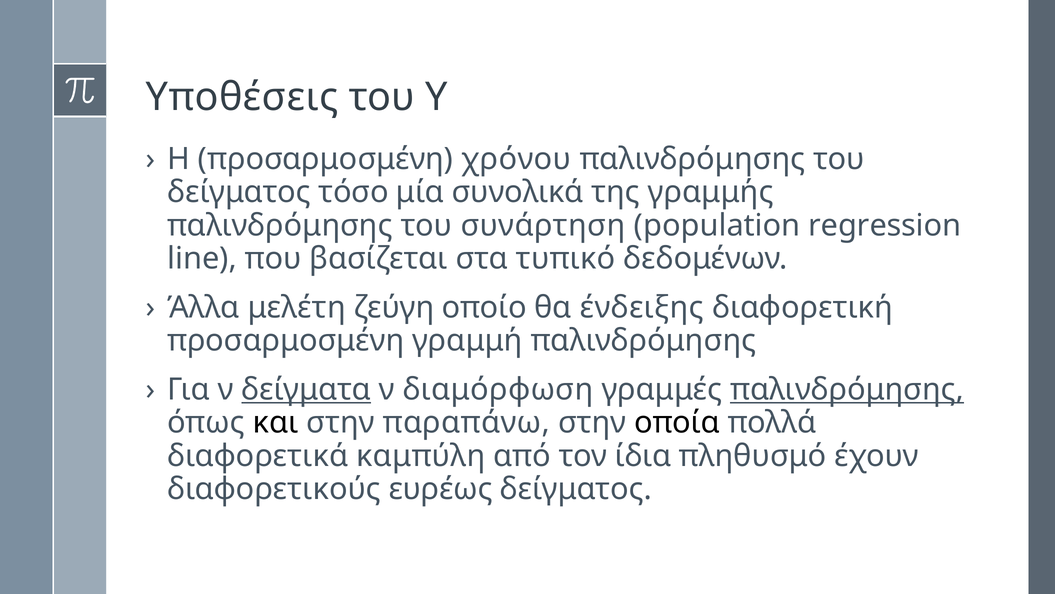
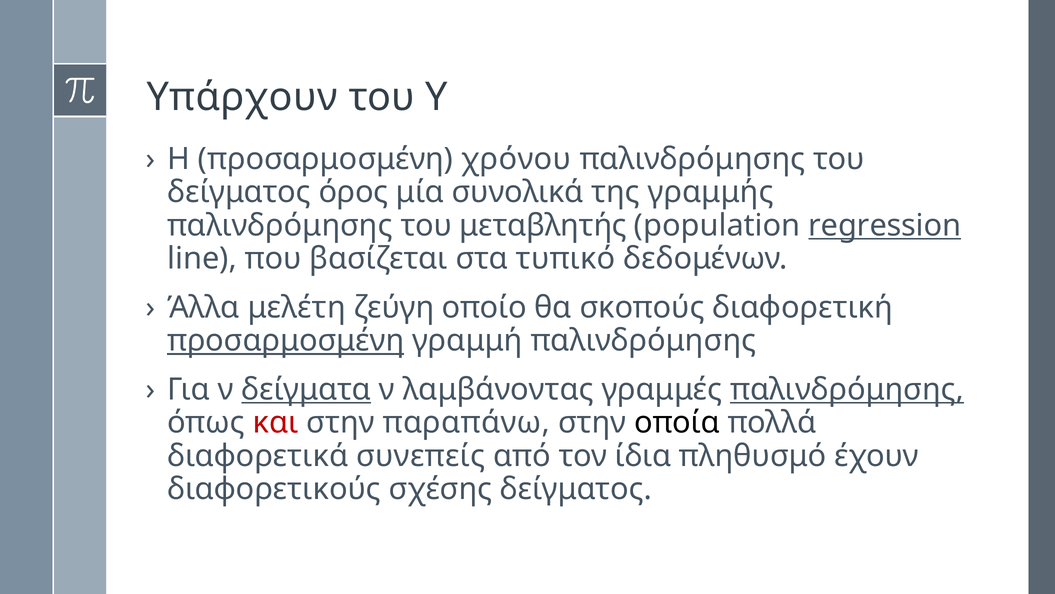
Υποθέσεις: Υποθέσεις -> Υπάρχουν
τόσο: τόσο -> όρος
συνάρτηση: συνάρτηση -> μεταβλητής
regression underline: none -> present
ένδειξης: ένδειξης -> σκοπούς
προσαρμοσμένη at (286, 341) underline: none -> present
διαμόρφωση: διαμόρφωση -> λαμβάνοντας
και colour: black -> red
καμπύλη: καμπύλη -> συνεπείς
ευρέως: ευρέως -> σχέσης
